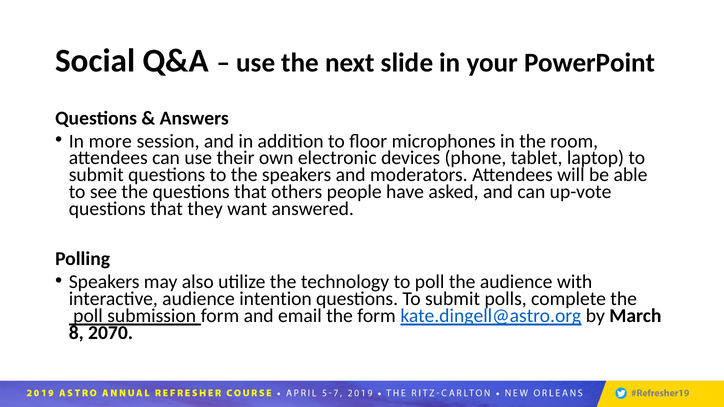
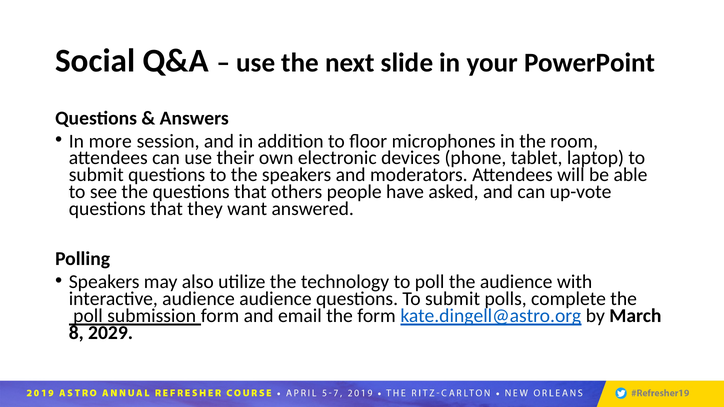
audience intention: intention -> audience
2070: 2070 -> 2029
